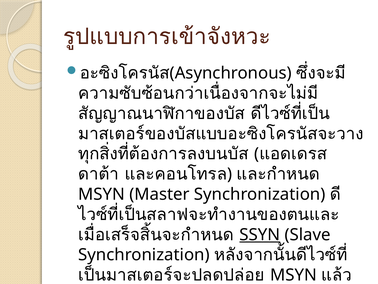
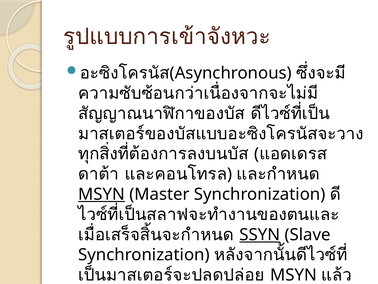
MSYN at (102, 194) underline: none -> present
